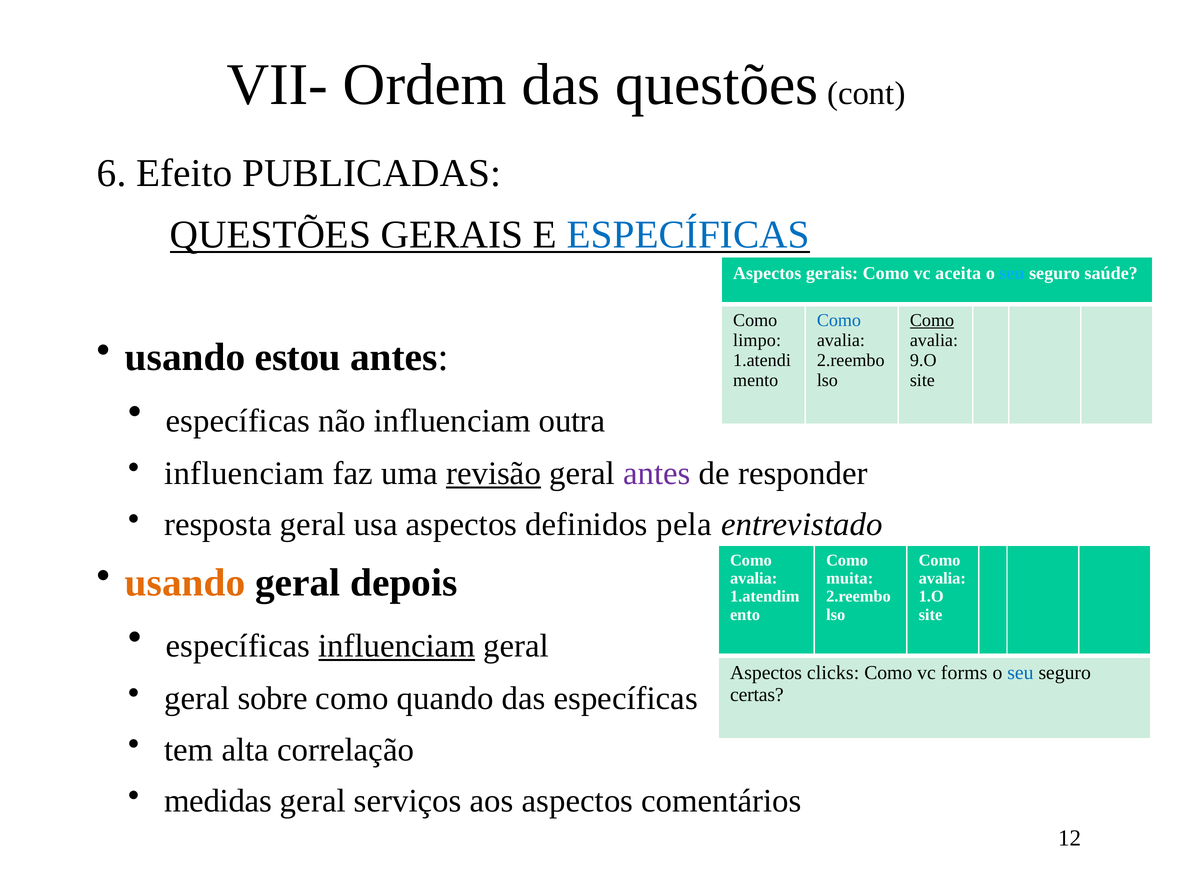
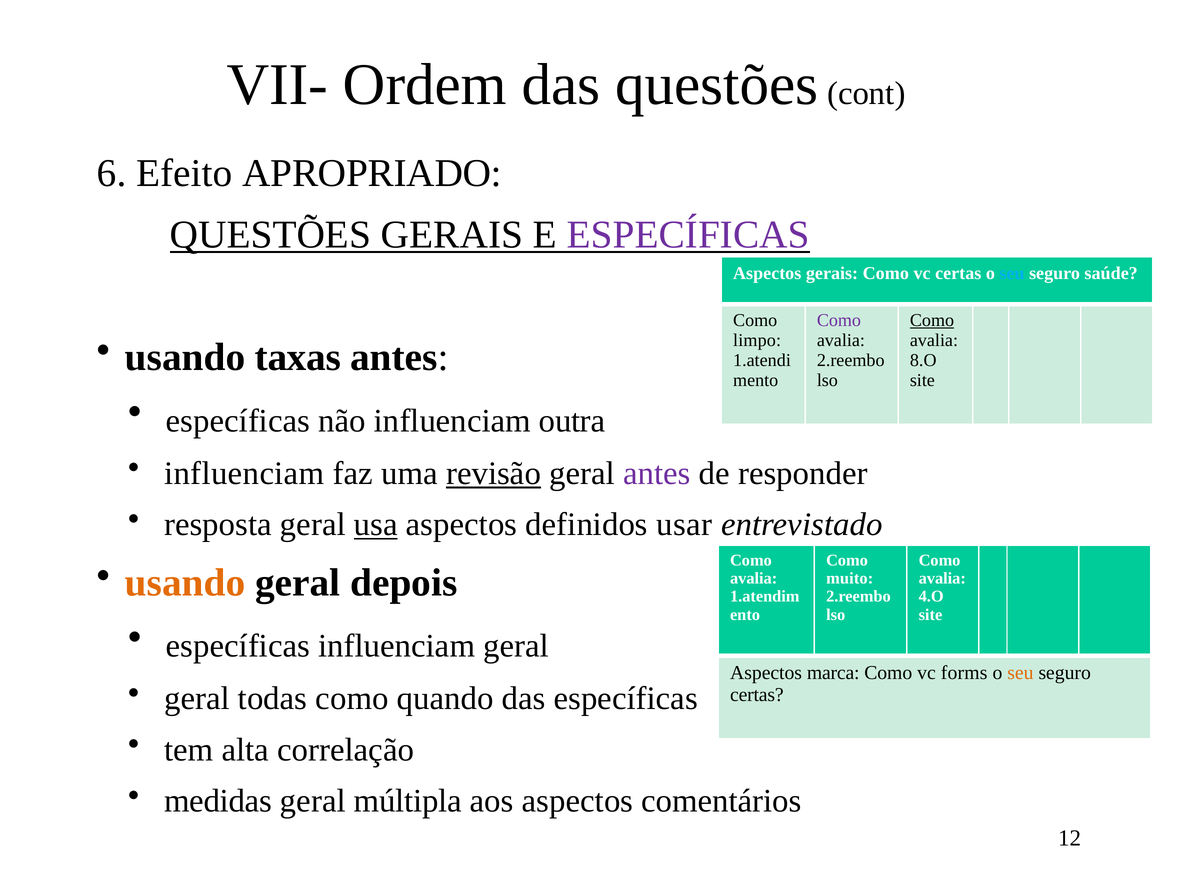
PUBLICADAS: PUBLICADAS -> APROPRIADO
ESPECÍFICAS at (688, 235) colour: blue -> purple
vc aceita: aceita -> certas
Como at (839, 320) colour: blue -> purple
estou: estou -> taxas
9.O: 9.O -> 8.O
usa underline: none -> present
pela: pela -> usar
muita: muita -> muito
1.O: 1.O -> 4.O
influenciam at (397, 646) underline: present -> none
clicks: clicks -> marca
seu at (1020, 673) colour: blue -> orange
sobre: sobre -> todas
serviços: serviços -> múltipla
